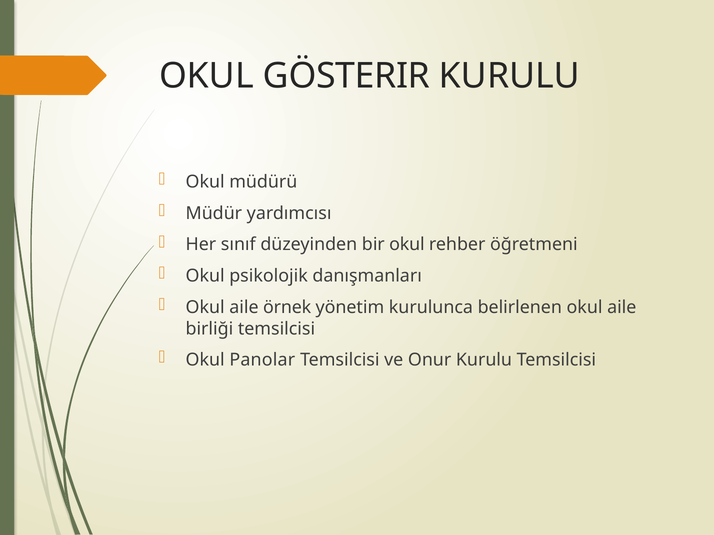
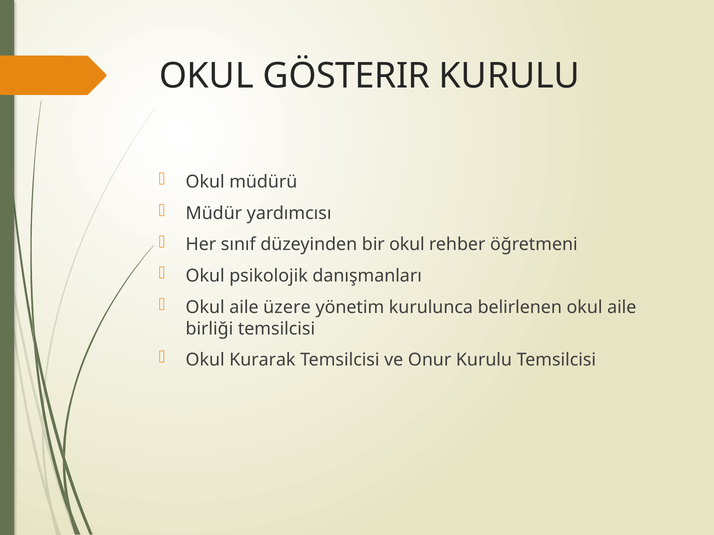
örnek: örnek -> üzere
Panolar: Panolar -> Kurarak
